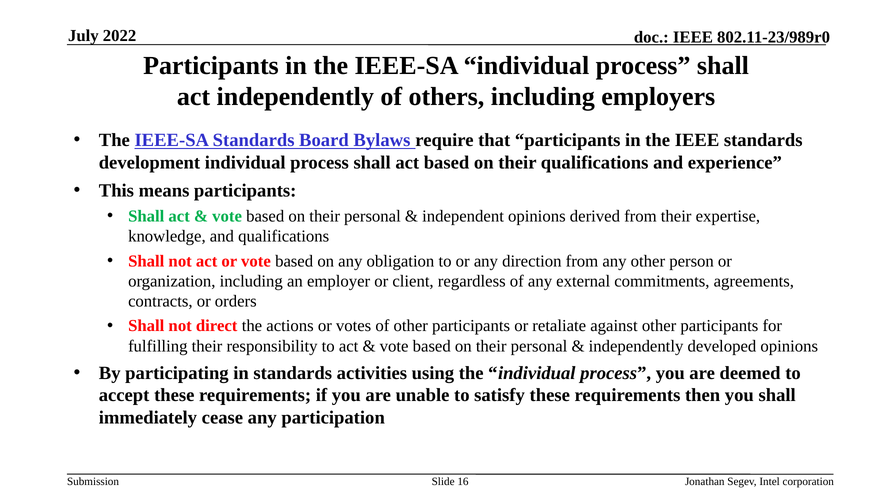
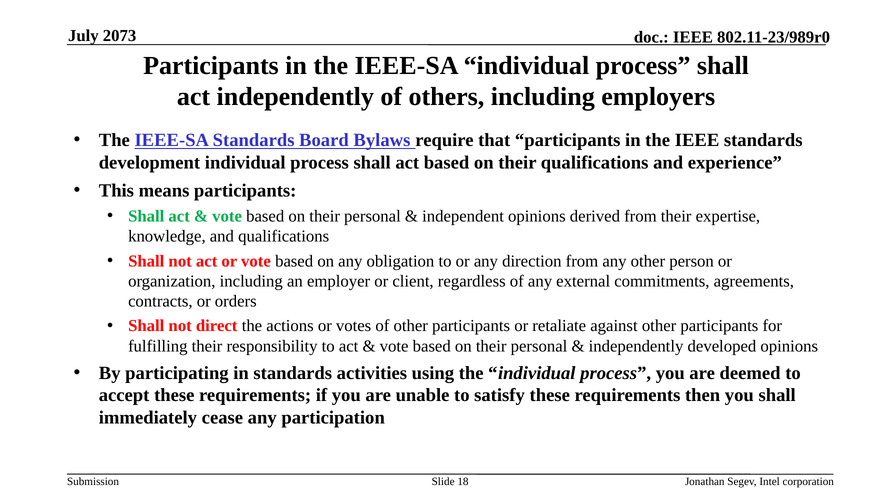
2022: 2022 -> 2073
16: 16 -> 18
